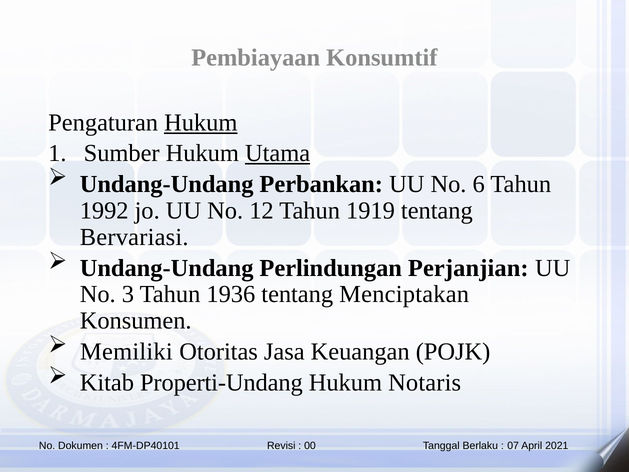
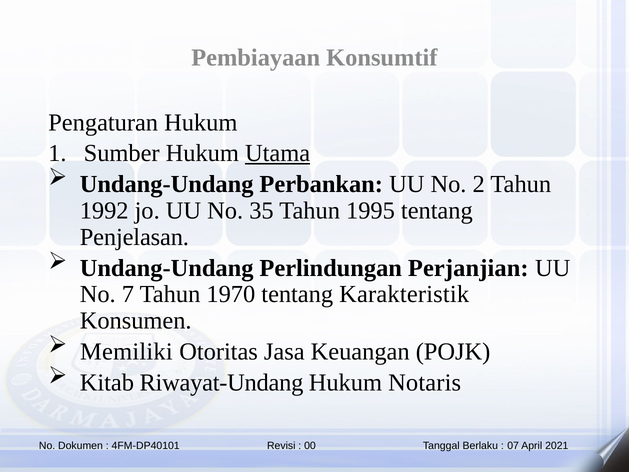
Hukum at (201, 122) underline: present -> none
6: 6 -> 2
12: 12 -> 35
1919: 1919 -> 1995
Bervariasi: Bervariasi -> Penjelasan
3: 3 -> 7
1936: 1936 -> 1970
Menciptakan: Menciptakan -> Karakteristik
Properti-Undang: Properti-Undang -> Riwayat-Undang
